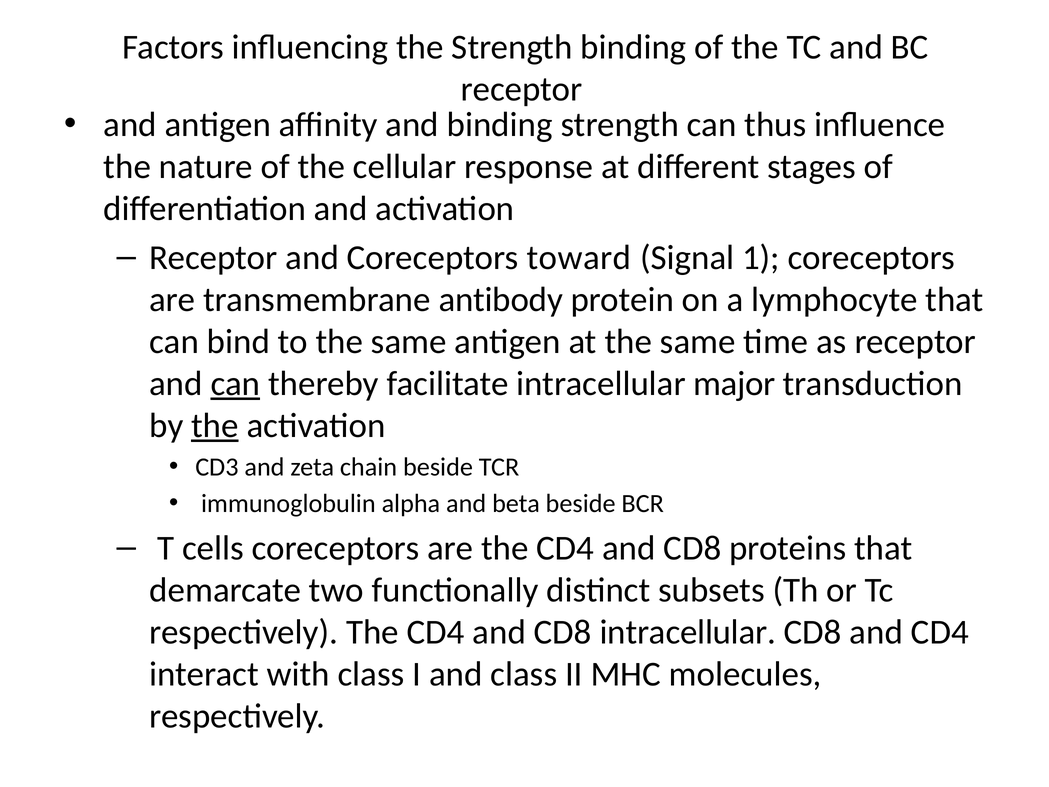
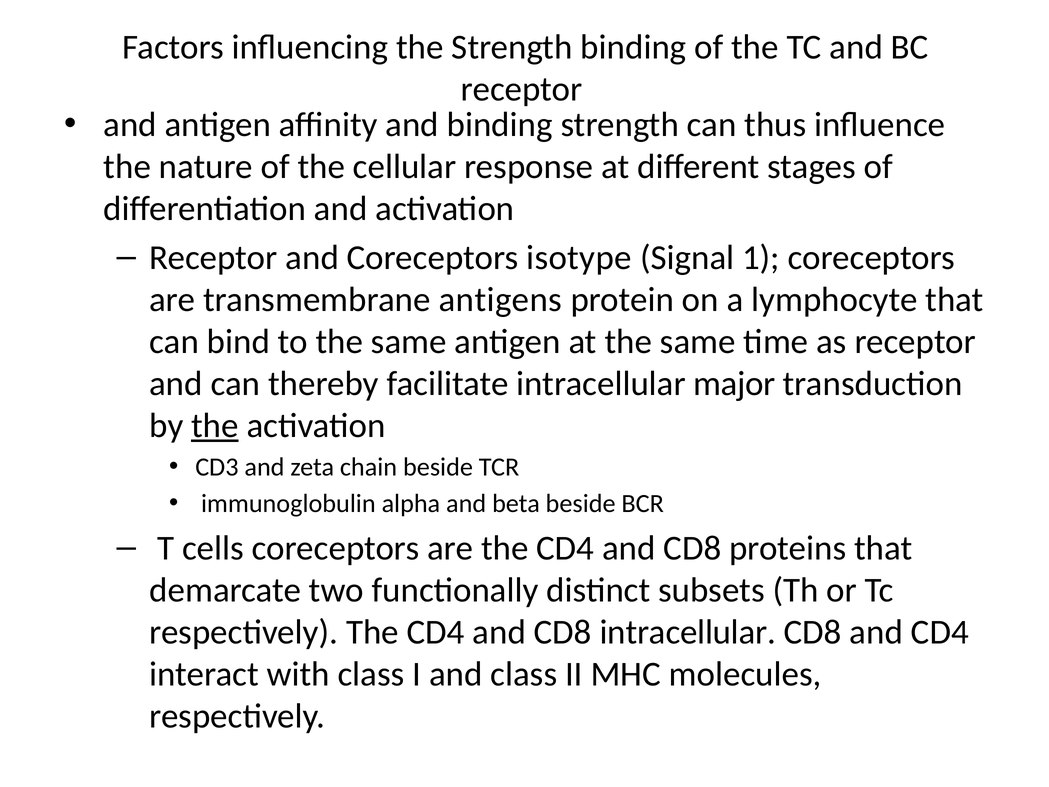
toward: toward -> isotype
antibody: antibody -> antigens
can at (236, 384) underline: present -> none
